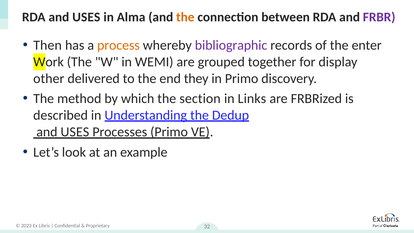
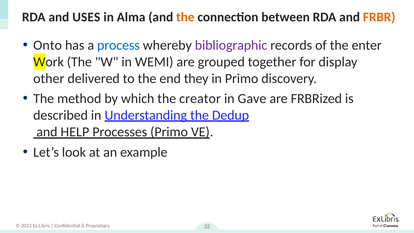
FRBR colour: purple -> orange
Then: Then -> Onto
process colour: orange -> blue
section: section -> creator
Links: Links -> Gave
USES at (75, 132): USES -> HELP
